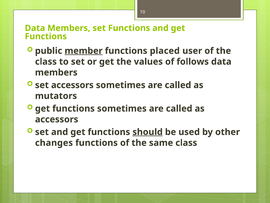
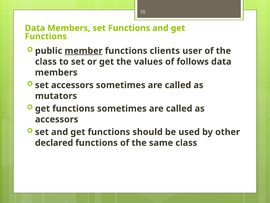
placed: placed -> clients
should underline: present -> none
changes: changes -> declared
